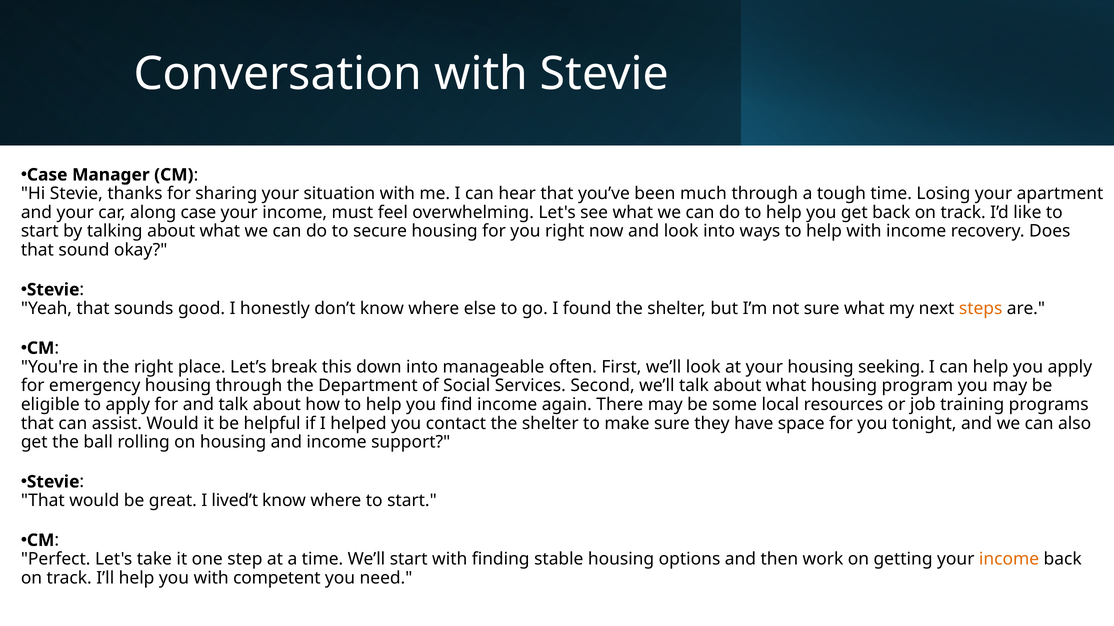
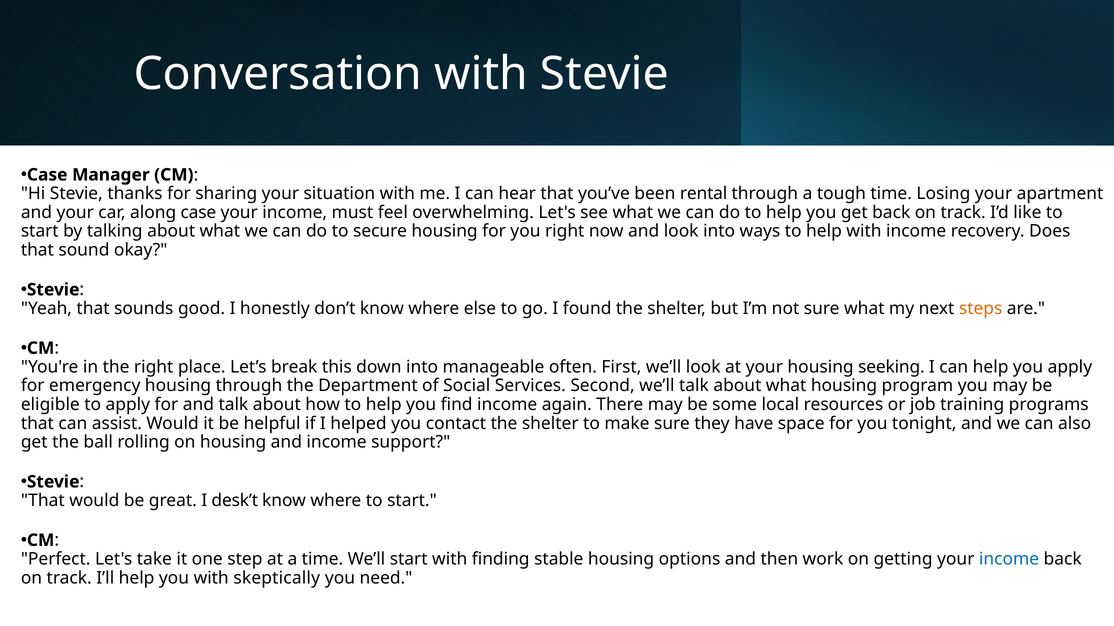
much: much -> rental
lived’t: lived’t -> desk’t
income at (1009, 560) colour: orange -> blue
competent: competent -> skeptically
